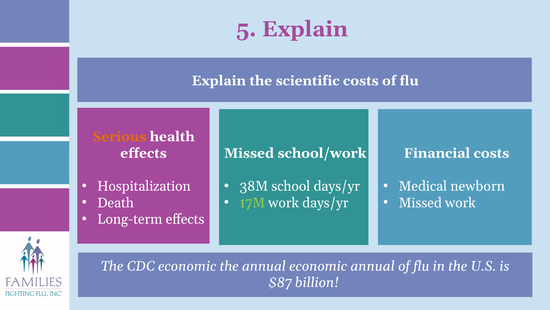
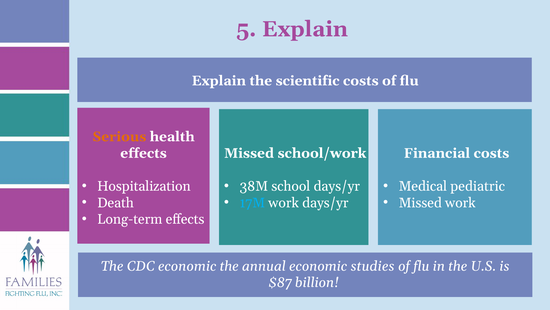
newborn: newborn -> pediatric
17M colour: light green -> light blue
economic annual: annual -> studies
